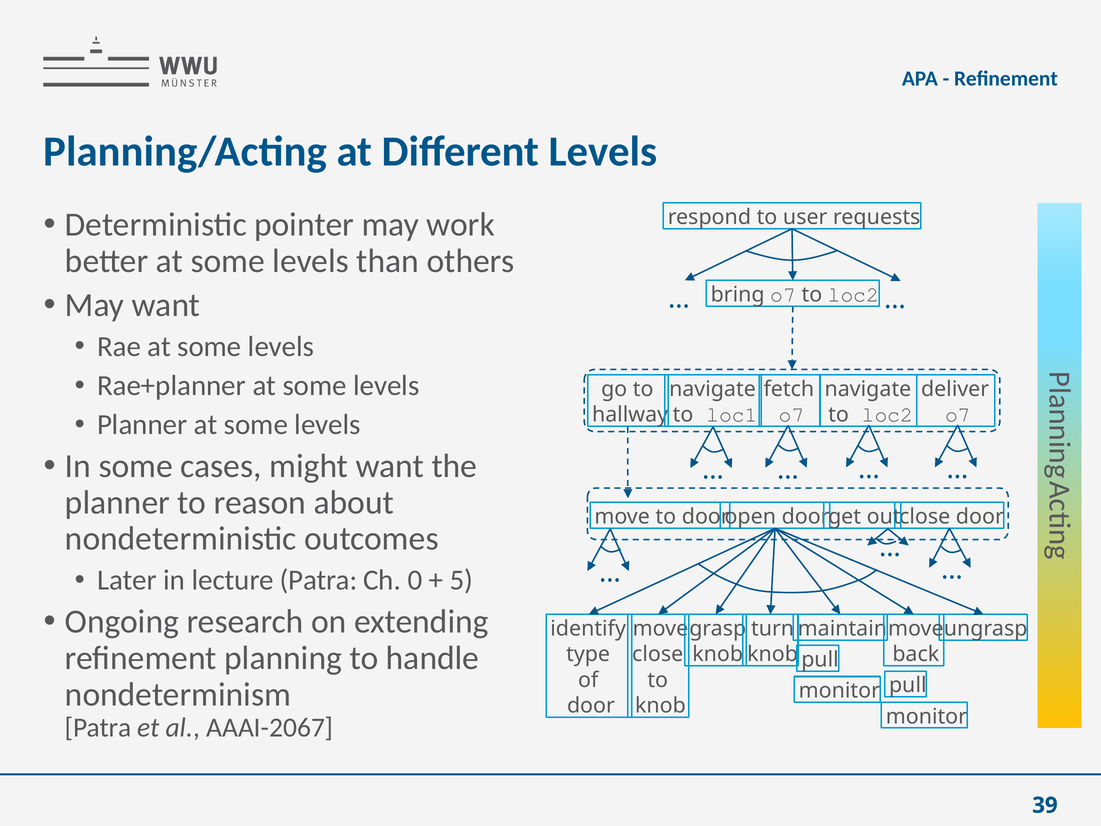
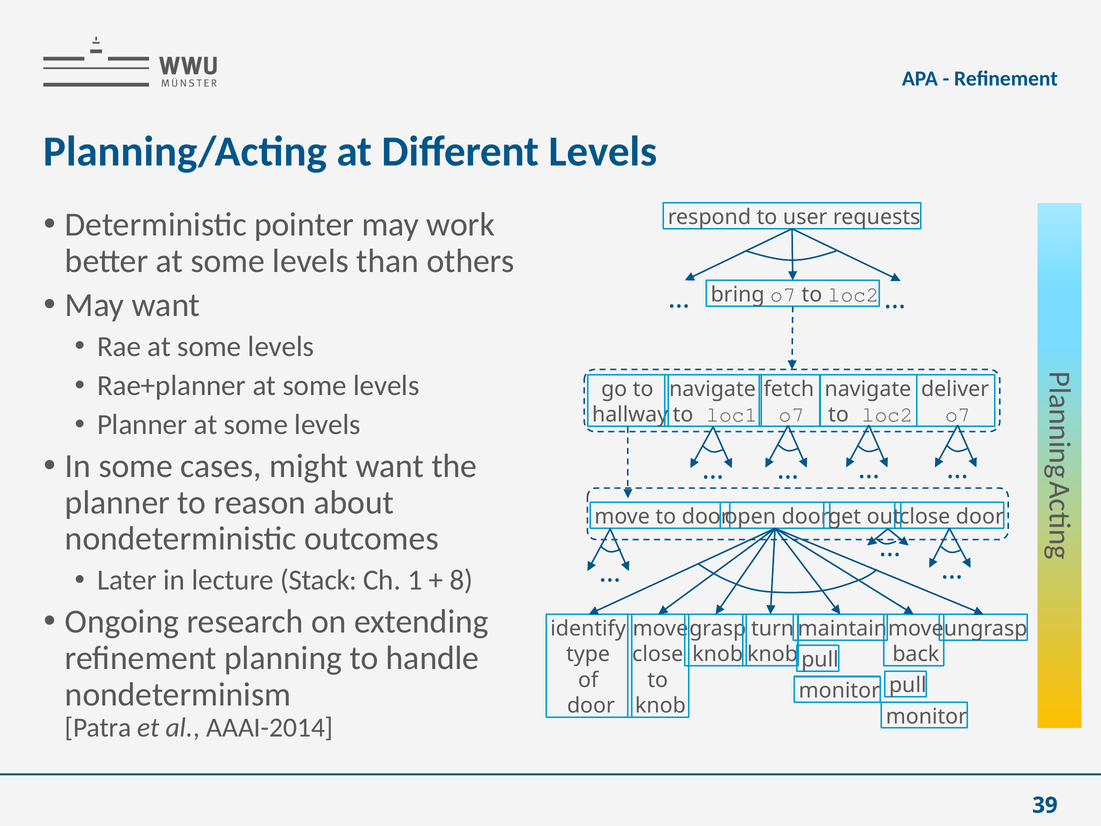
lecture Patra: Patra -> Stack
0: 0 -> 1
5: 5 -> 8
AAAI-2067: AAAI-2067 -> AAAI-2014
